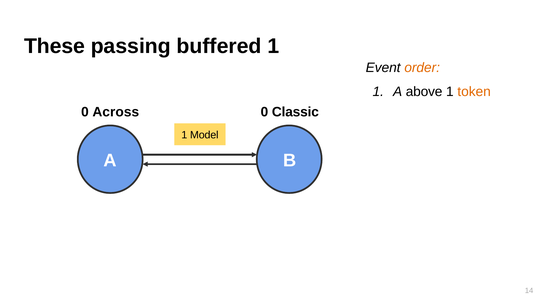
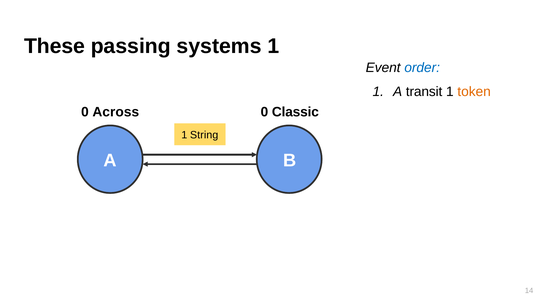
buffered: buffered -> systems
order colour: orange -> blue
above: above -> transit
Model: Model -> String
